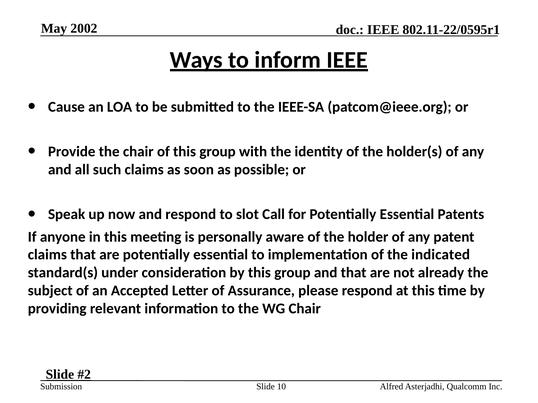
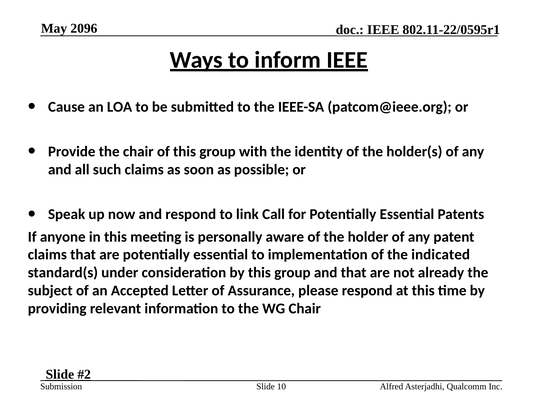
2002: 2002 -> 2096
slot: slot -> link
